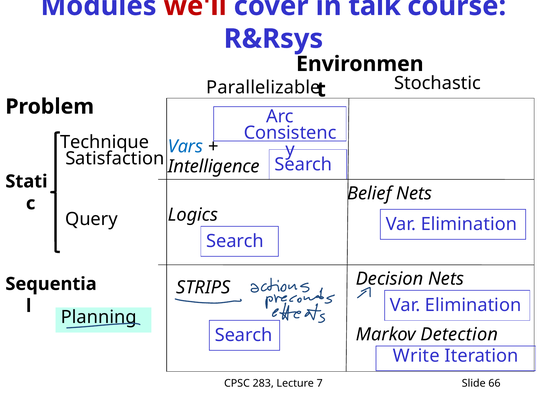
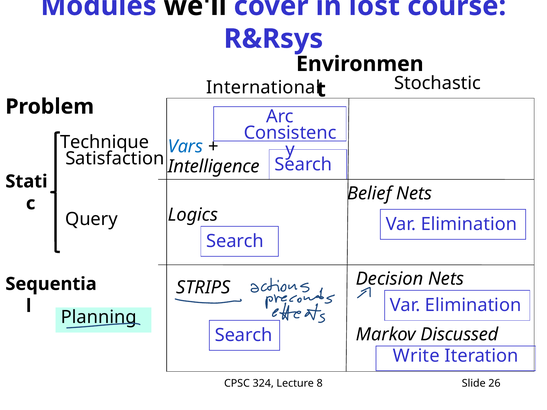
we'll colour: red -> black
talk: talk -> lost
Parallelizable: Parallelizable -> International
Detection: Detection -> Discussed
283: 283 -> 324
7: 7 -> 8
66: 66 -> 26
